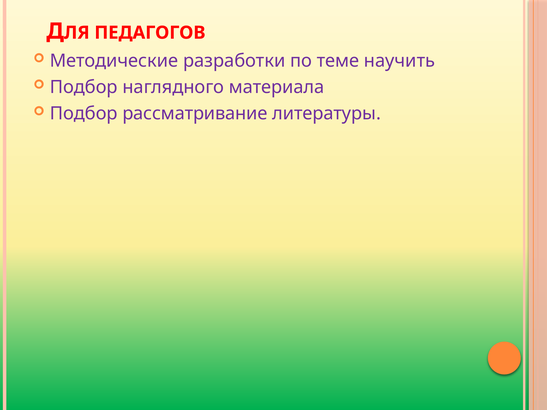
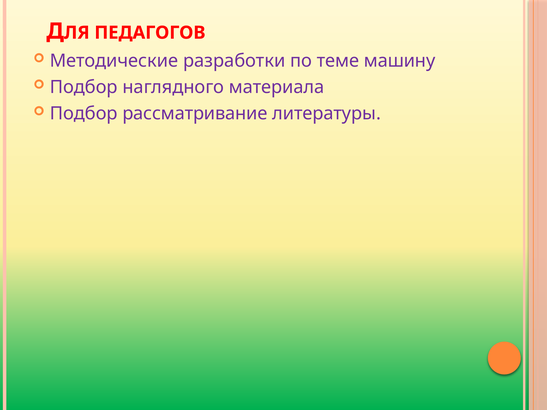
научить: научить -> машину
